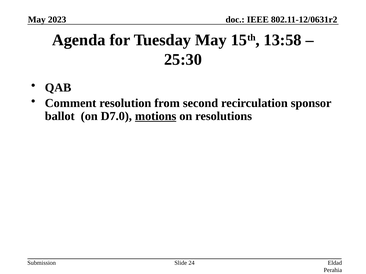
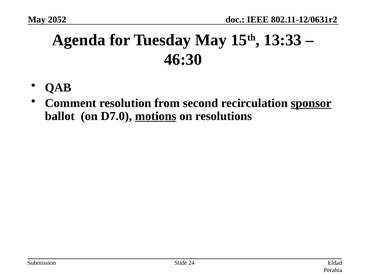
2023: 2023 -> 2052
13:58: 13:58 -> 13:33
25:30: 25:30 -> 46:30
sponsor underline: none -> present
